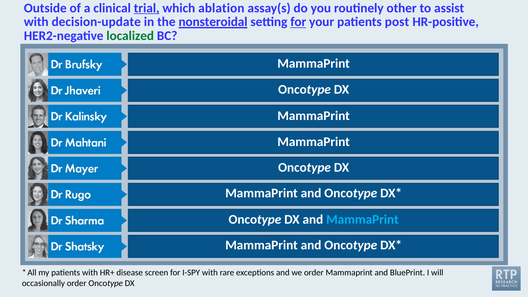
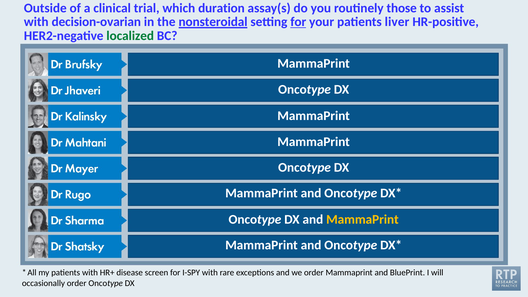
trial underline: present -> none
ablation: ablation -> duration
other: other -> those
decision-update: decision-update -> decision-ovarian
post: post -> liver
MammaPrint at (362, 220) colour: light blue -> yellow
